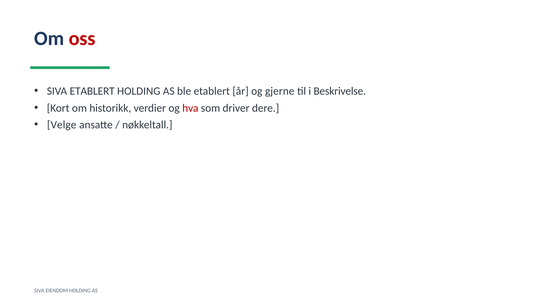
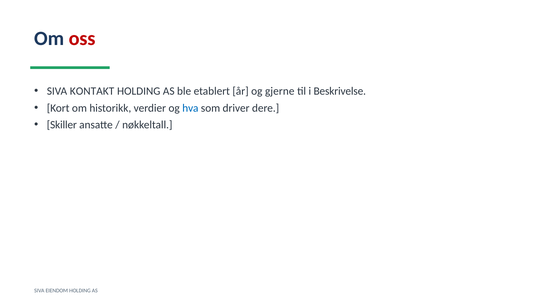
SIVA ETABLERT: ETABLERT -> KONTAKT
hva colour: red -> blue
Velge: Velge -> Skiller
